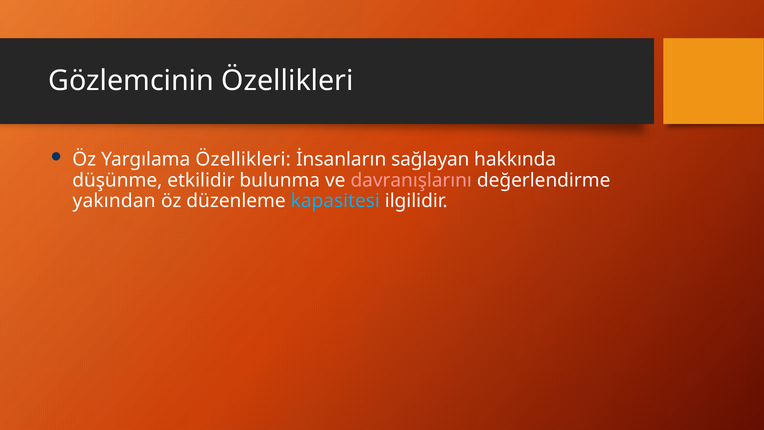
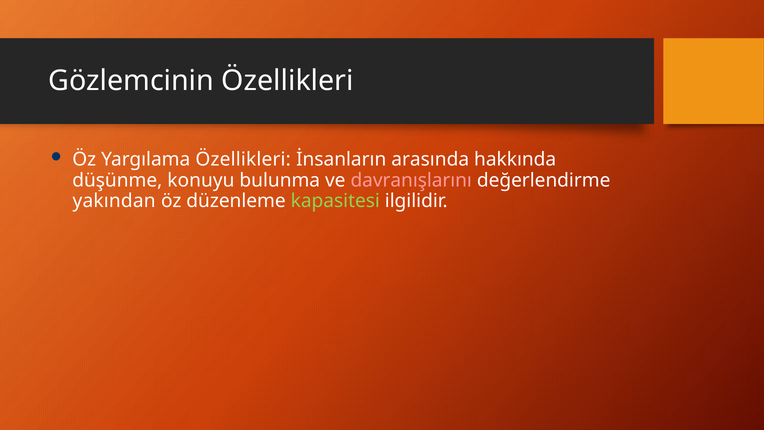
sağlayan: sağlayan -> arasında
etkilidir: etkilidir -> konuyu
kapasitesi colour: light blue -> light green
